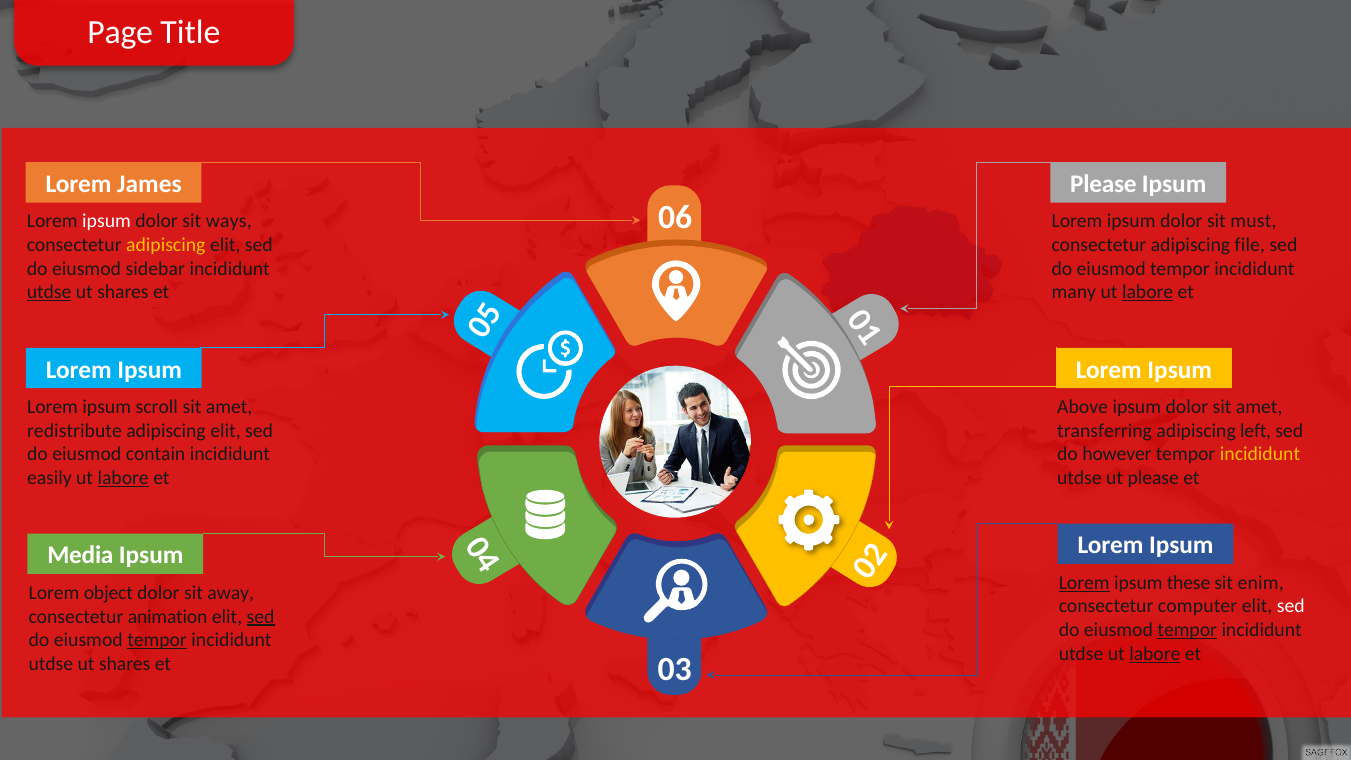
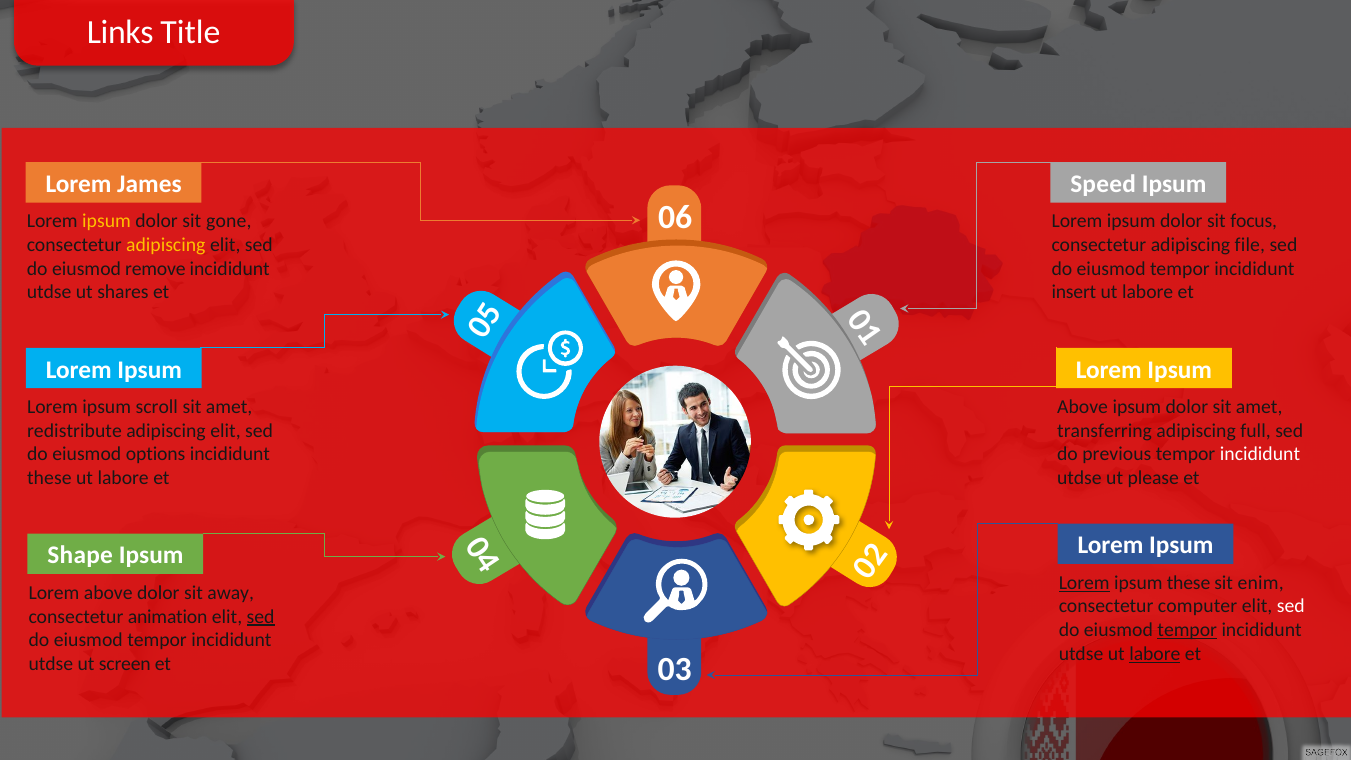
Page: Page -> Links
Please at (1103, 184): Please -> Speed
ipsum at (107, 221) colour: white -> yellow
ways: ways -> gone
must: must -> focus
sidebar: sidebar -> remove
utdse at (49, 292) underline: present -> none
many: many -> insert
labore at (1148, 292) underline: present -> none
left: left -> full
contain: contain -> options
however: however -> previous
incididunt at (1260, 454) colour: yellow -> white
easily at (49, 478): easily -> these
labore at (123, 478) underline: present -> none
Media: Media -> Shape
Lorem object: object -> above
tempor at (157, 640) underline: present -> none
shares at (125, 664): shares -> screen
